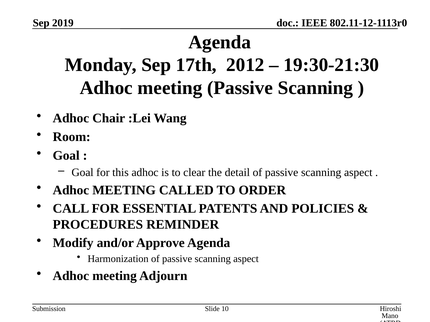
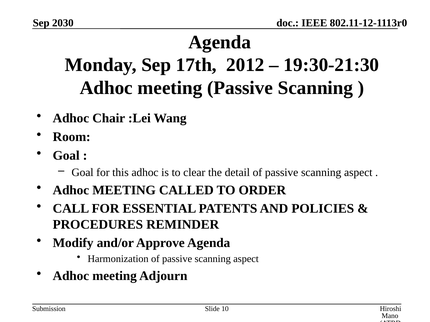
2019: 2019 -> 2030
